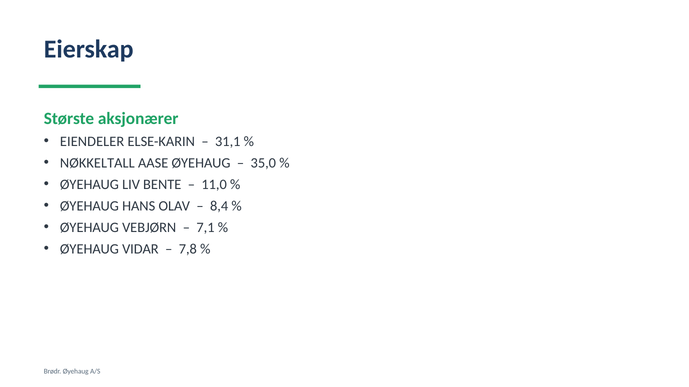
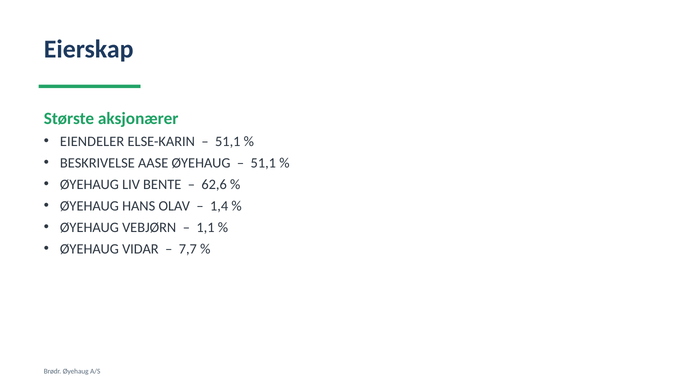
31,1 at (228, 142): 31,1 -> 51,1
NØKKELTALL: NØKKELTALL -> BESKRIVELSE
35,0 at (263, 163): 35,0 -> 51,1
11,0: 11,0 -> 62,6
8,4: 8,4 -> 1,4
7,1: 7,1 -> 1,1
7,8: 7,8 -> 7,7
